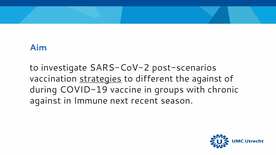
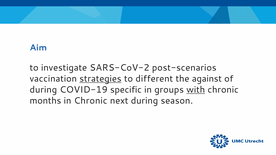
vaccine: vaccine -> specific
with underline: none -> present
against at (45, 101): against -> months
in Immune: Immune -> Chronic
next recent: recent -> during
